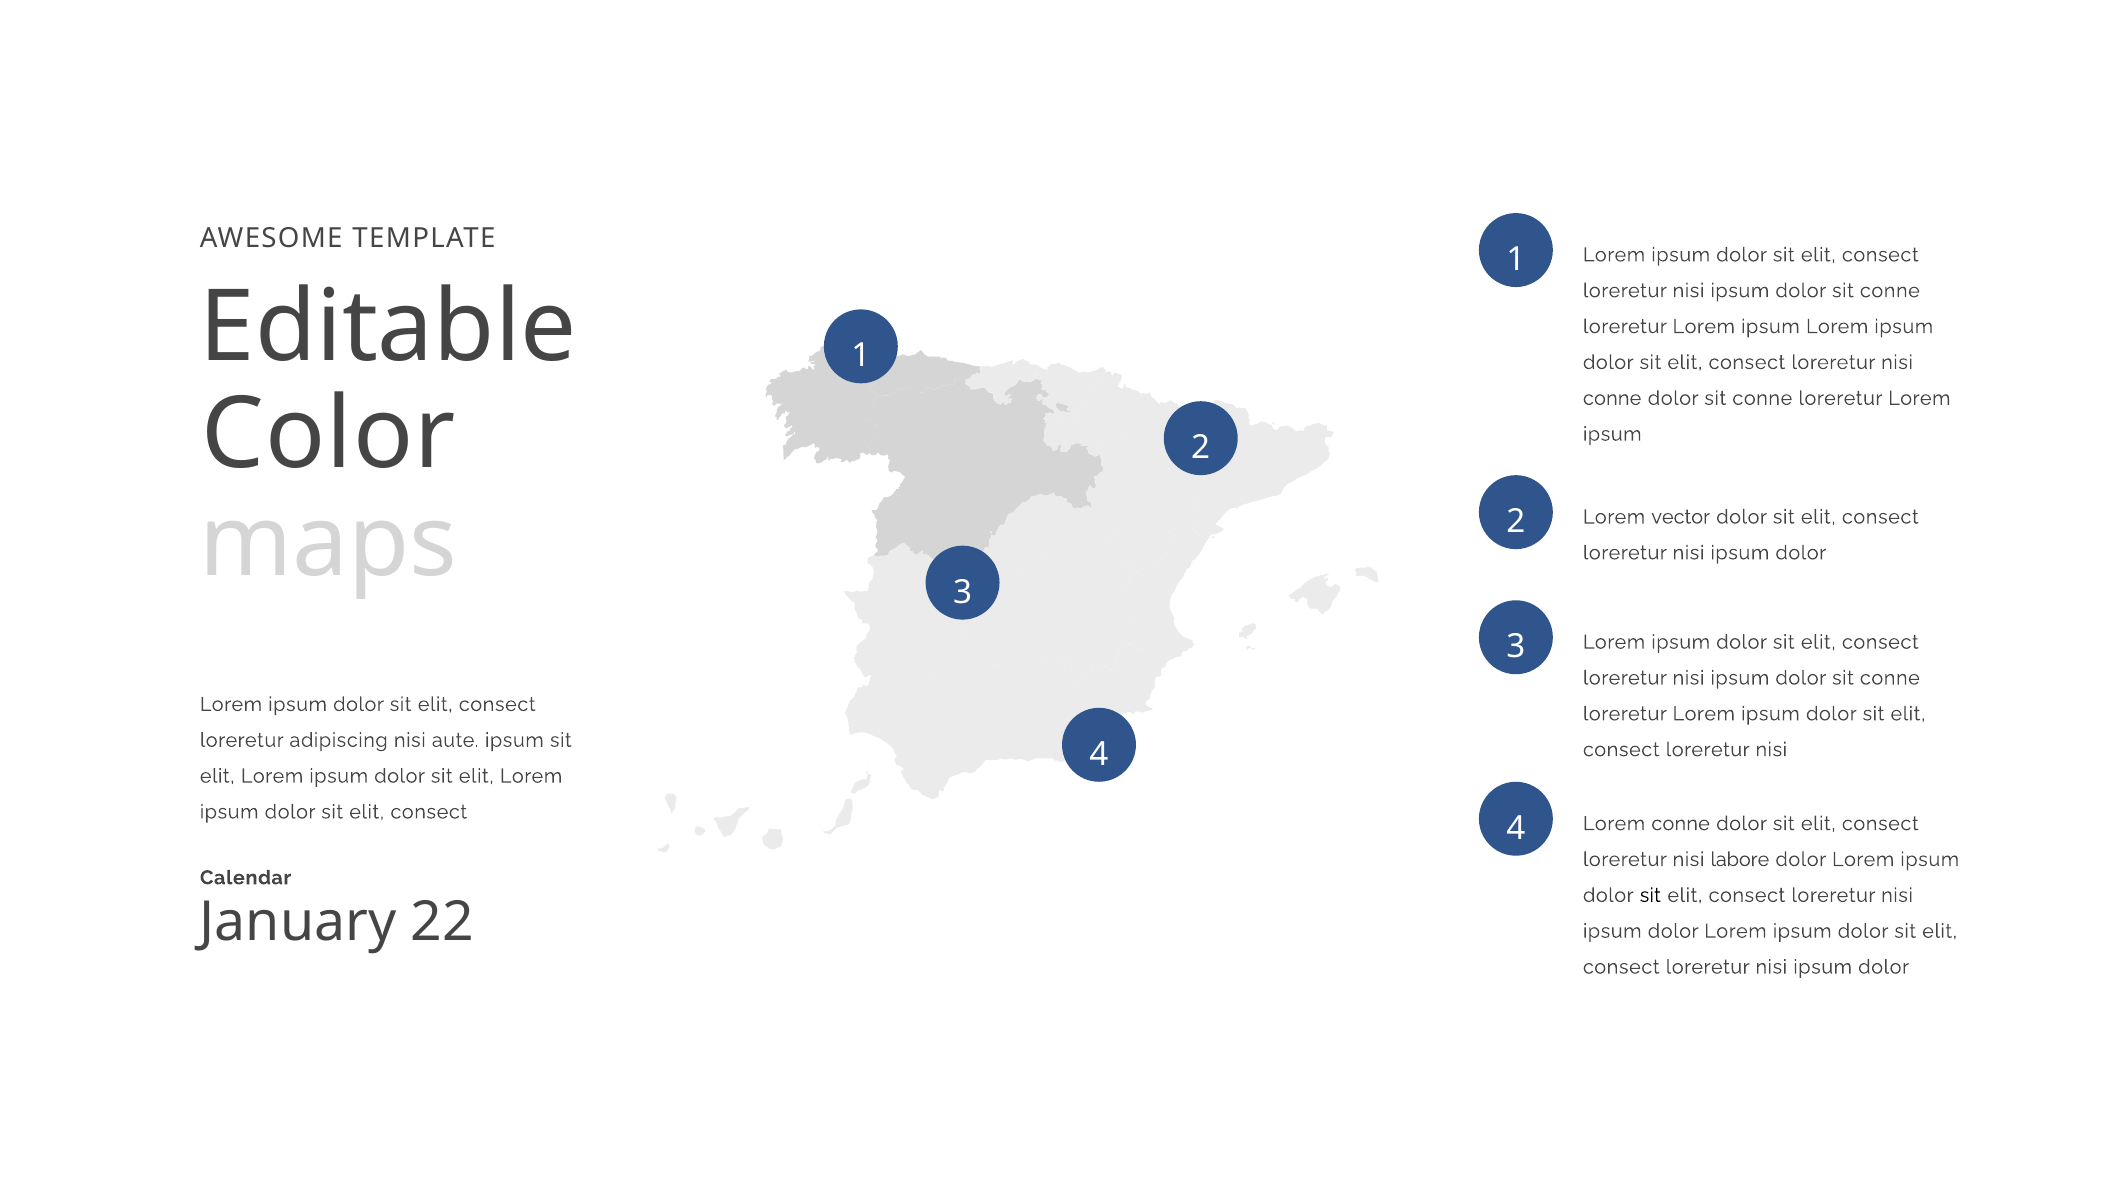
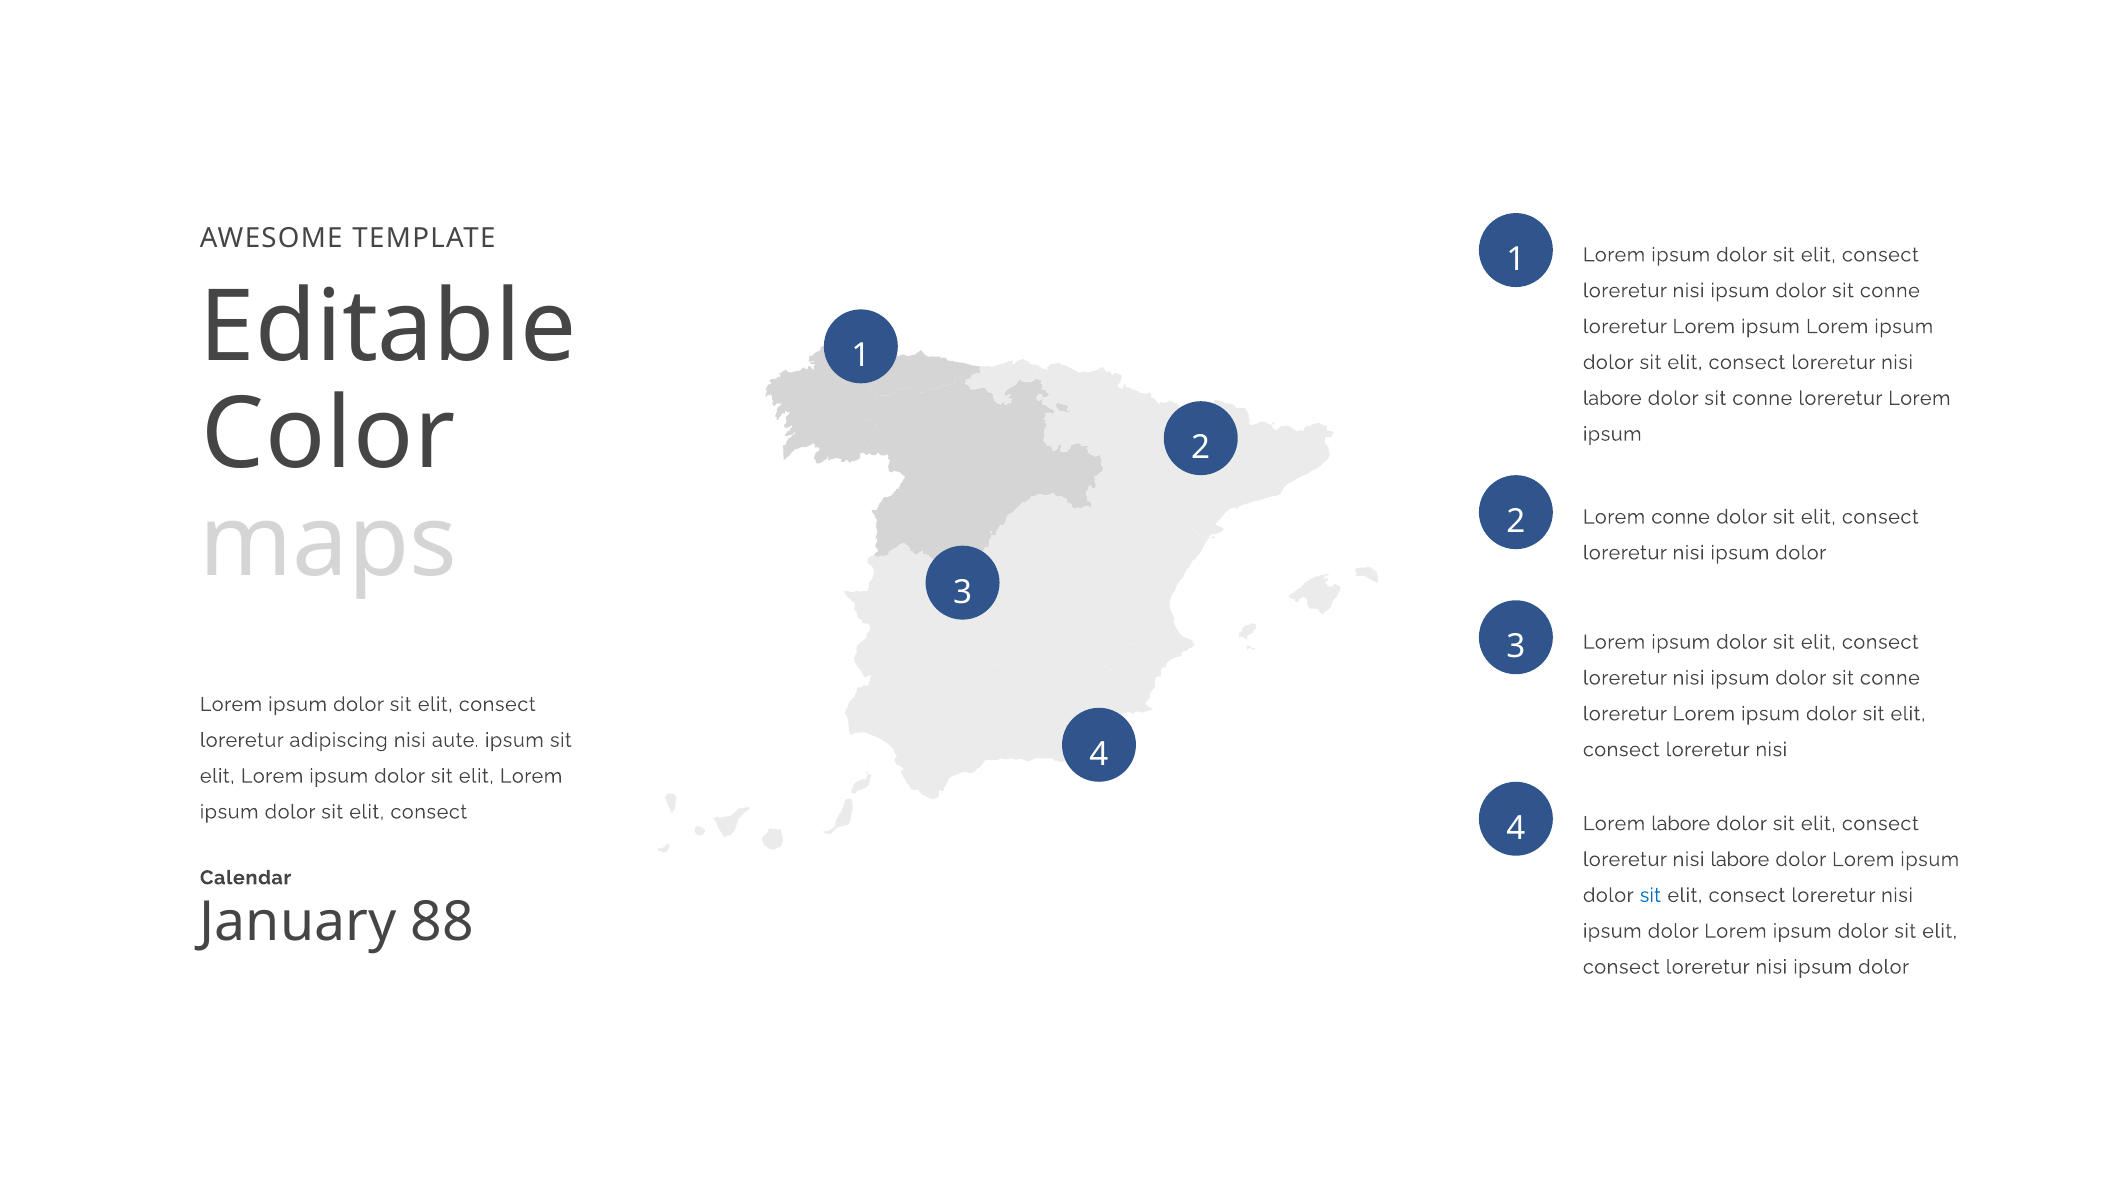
conne at (1612, 398): conne -> labore
Lorem vector: vector -> conne
Lorem conne: conne -> labore
sit at (1650, 895) colour: black -> blue
22: 22 -> 88
